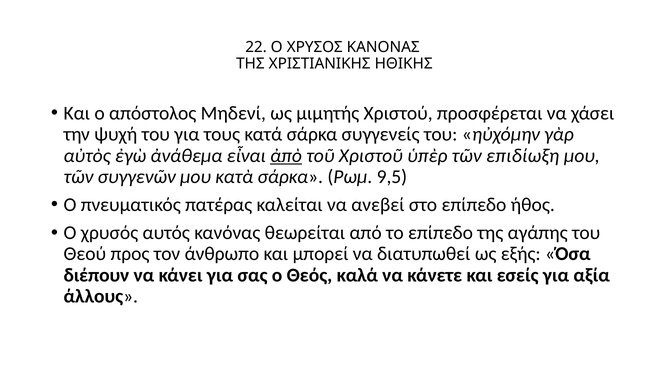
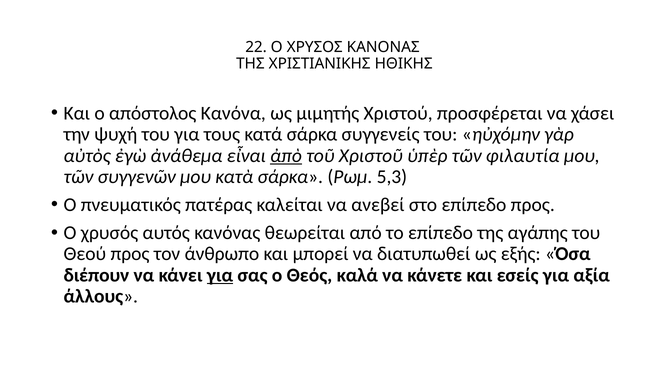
Μηδενί: Μηδενί -> Κανόνα
επιδίωξη: επιδίωξη -> φιλαυτία
9,5: 9,5 -> 5,3
επίπεδο ήθος: ήθος -> προς
για at (220, 275) underline: none -> present
